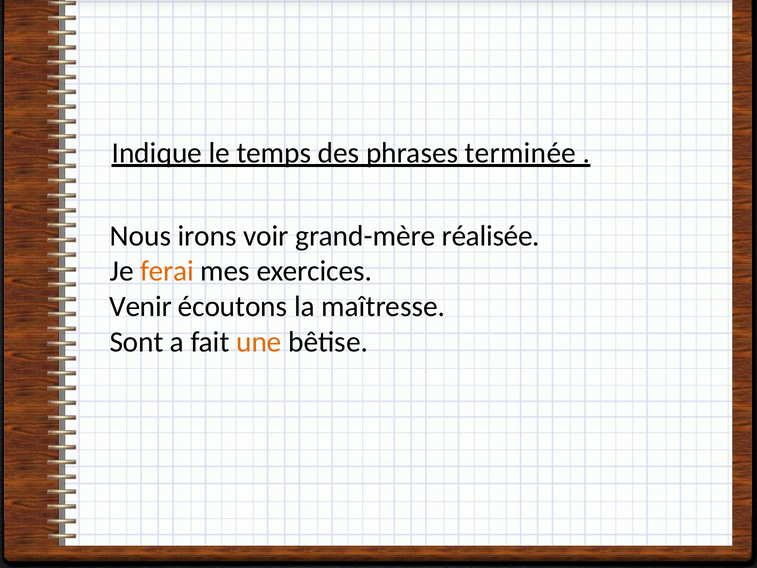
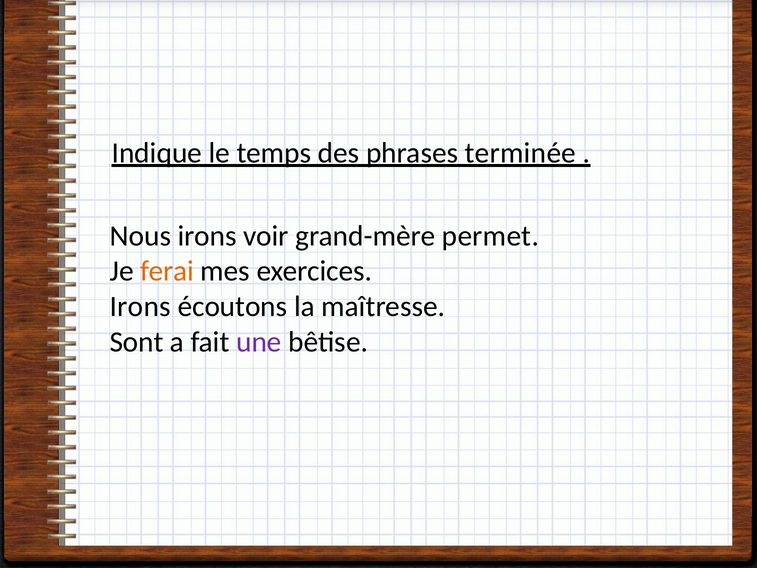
réalisée: réalisée -> permet
Venir at (141, 306): Venir -> Irons
une colour: orange -> purple
